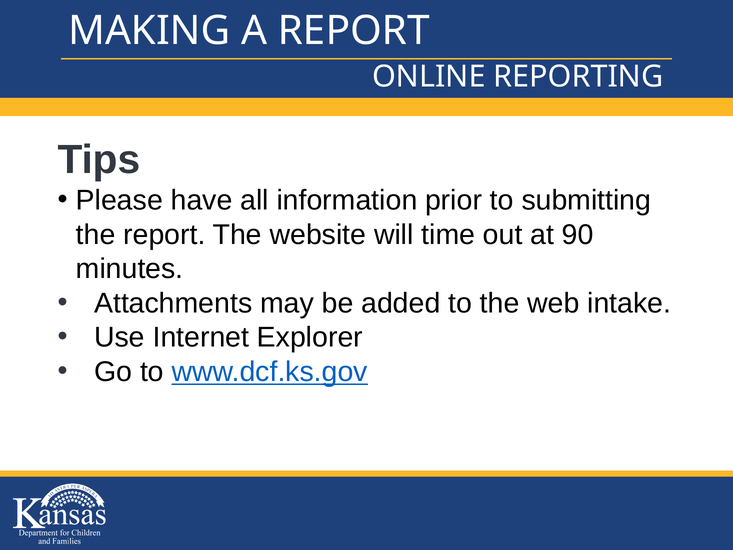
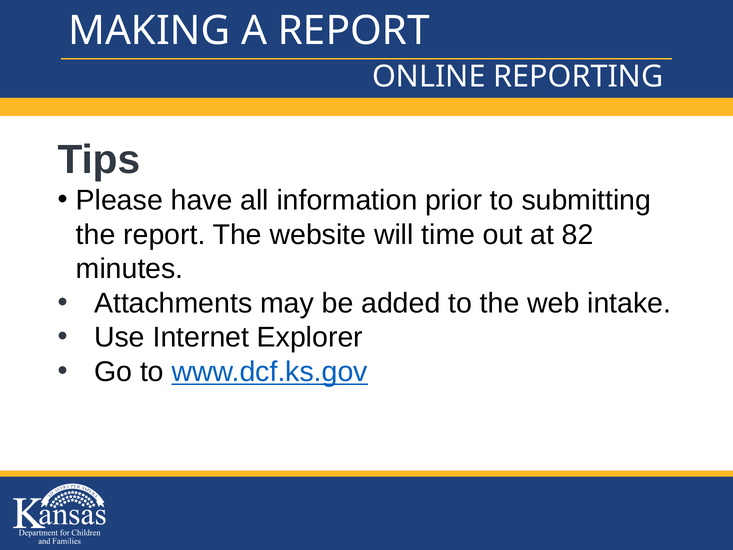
90: 90 -> 82
